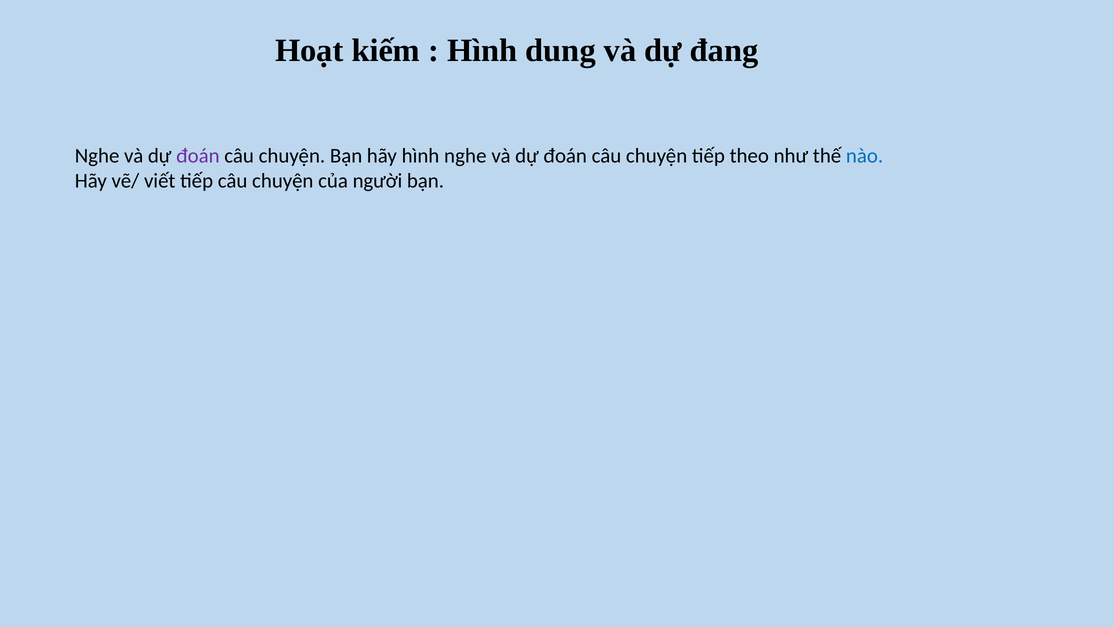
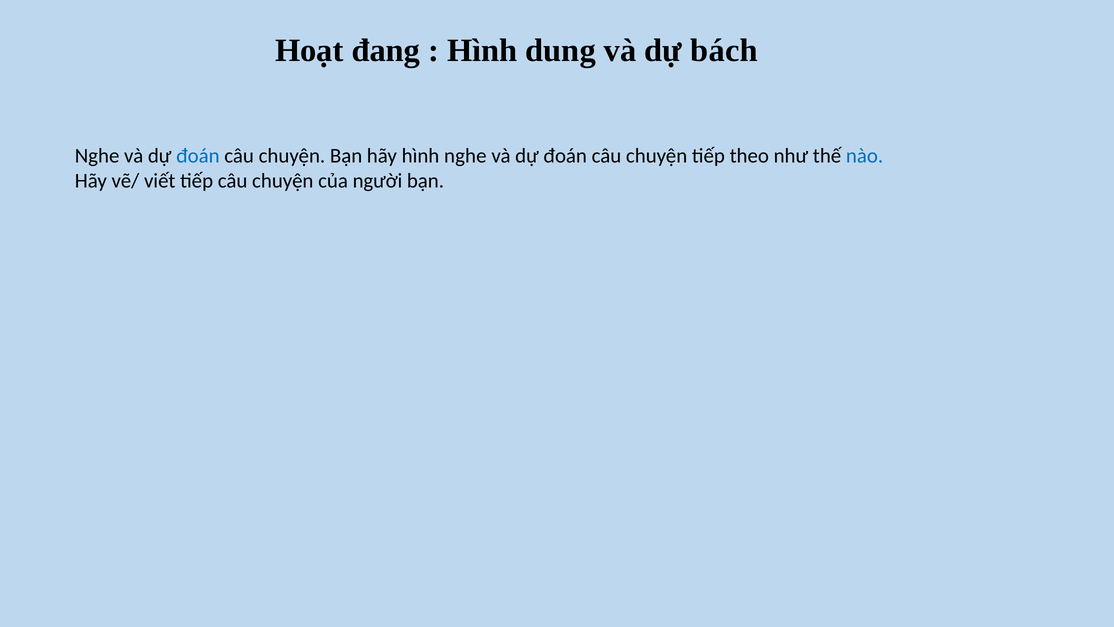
kiếm: kiếm -> đang
đang: đang -> bách
đoán at (198, 156) colour: purple -> blue
